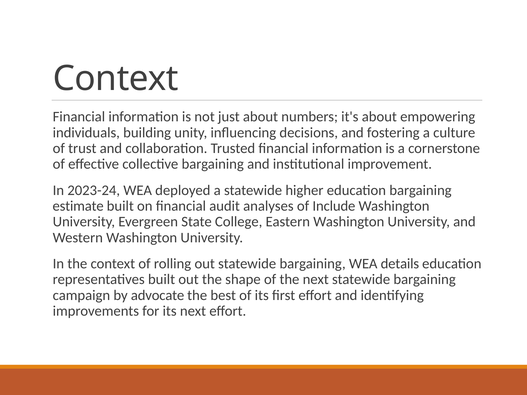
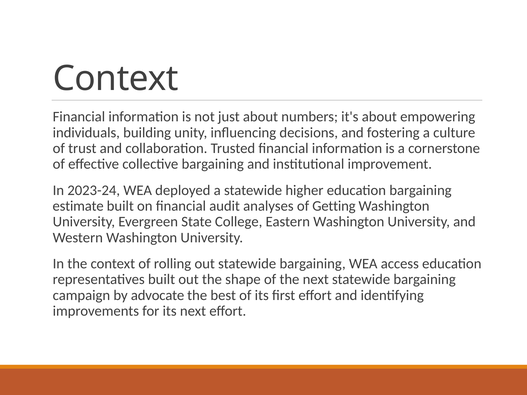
Include: Include -> Getting
details: details -> access
